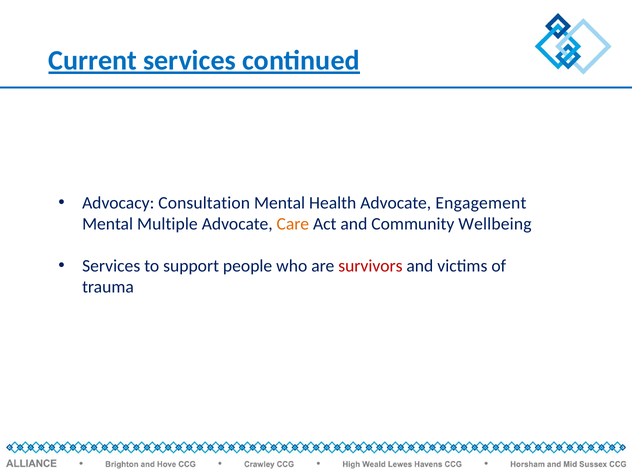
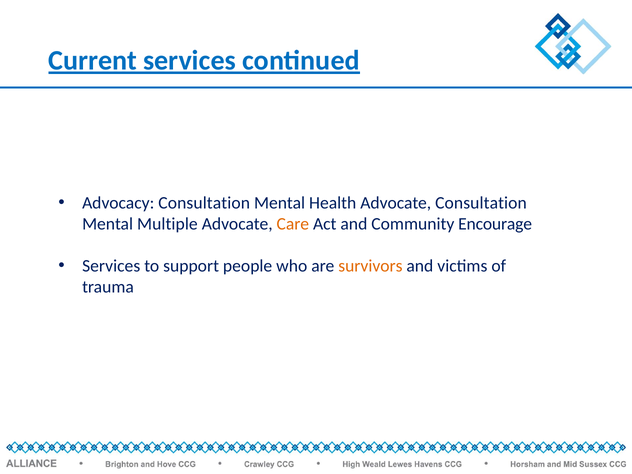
Advocate Engagement: Engagement -> Consultation
Wellbeing: Wellbeing -> Encourage
survivors colour: red -> orange
